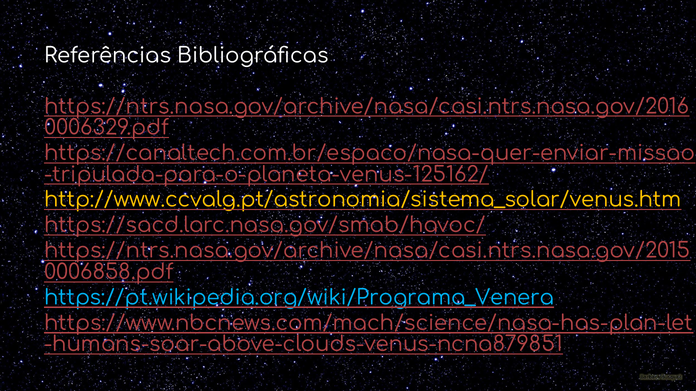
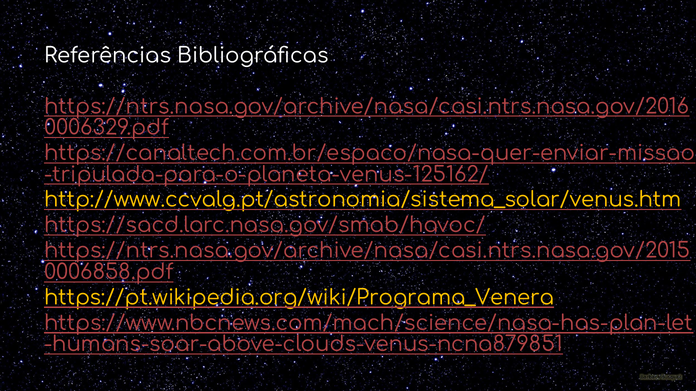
https://pt.wikipedia.org/wiki/Programa_Venera colour: light blue -> yellow
